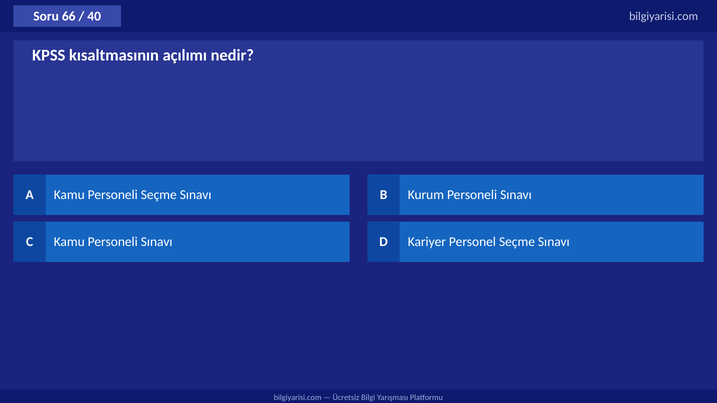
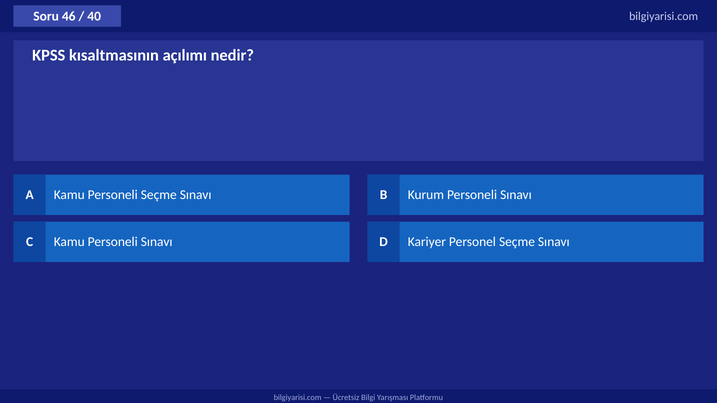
66: 66 -> 46
